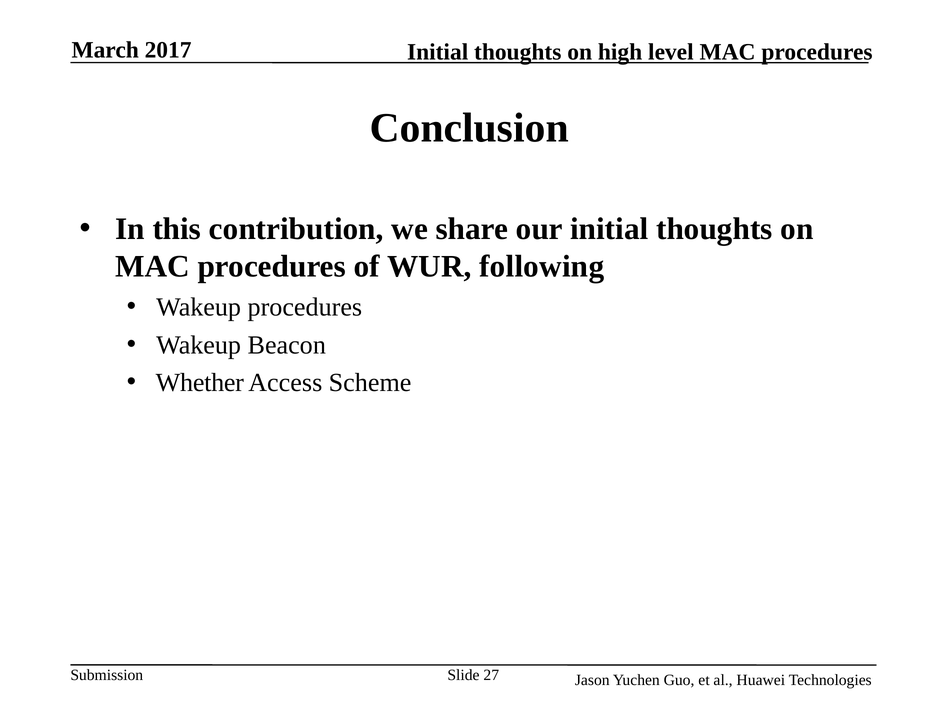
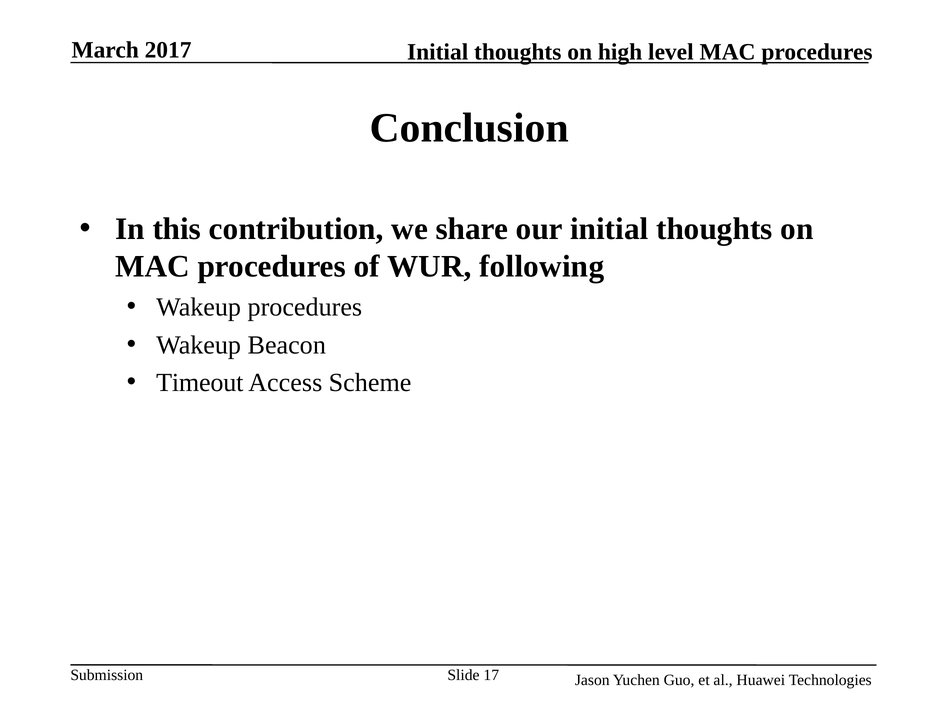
Whether: Whether -> Timeout
27: 27 -> 17
